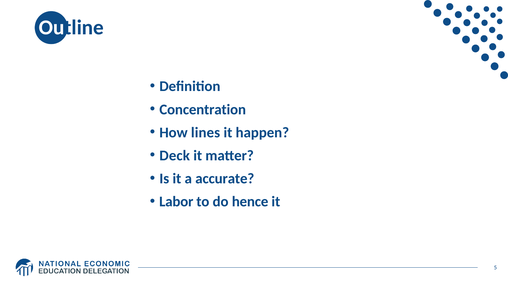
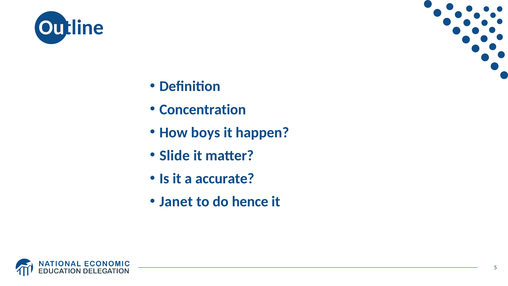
lines: lines -> boys
Deck: Deck -> Slide
Labor: Labor -> Janet
